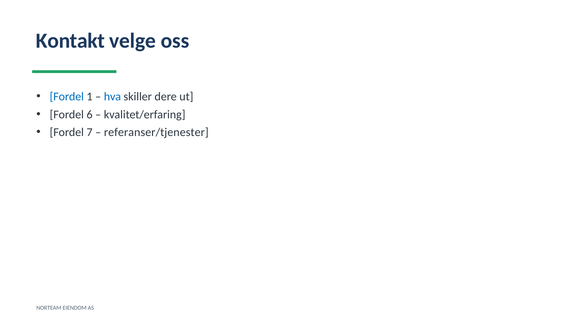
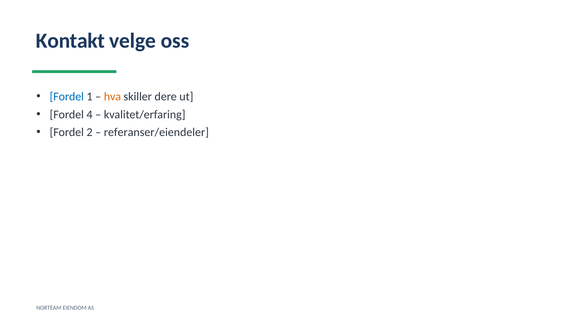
hva colour: blue -> orange
6: 6 -> 4
7: 7 -> 2
referanser/tjenester: referanser/tjenester -> referanser/eiendeler
